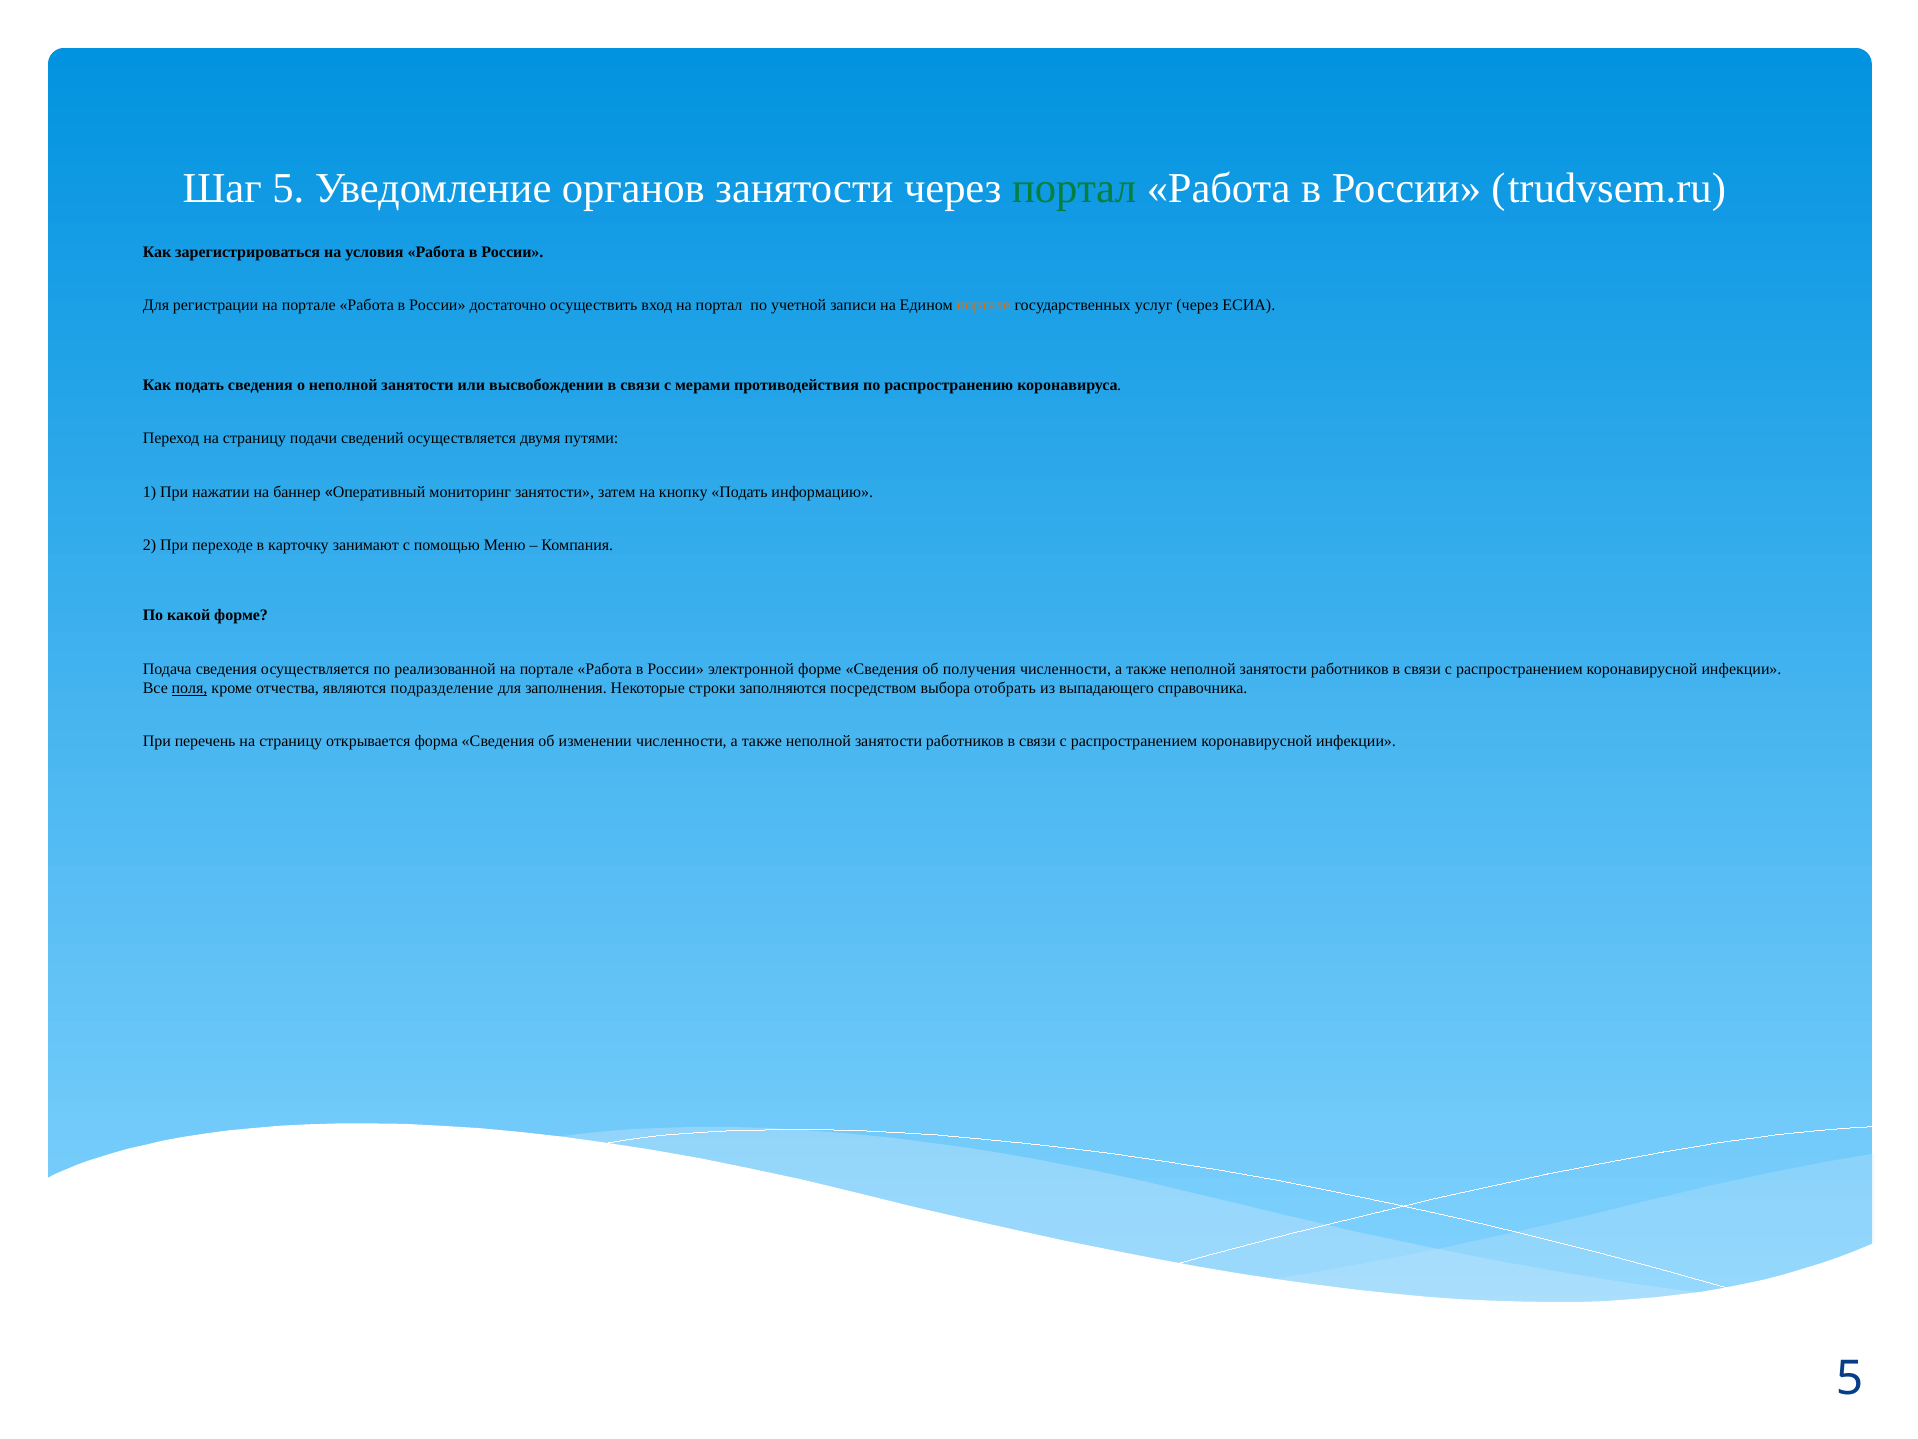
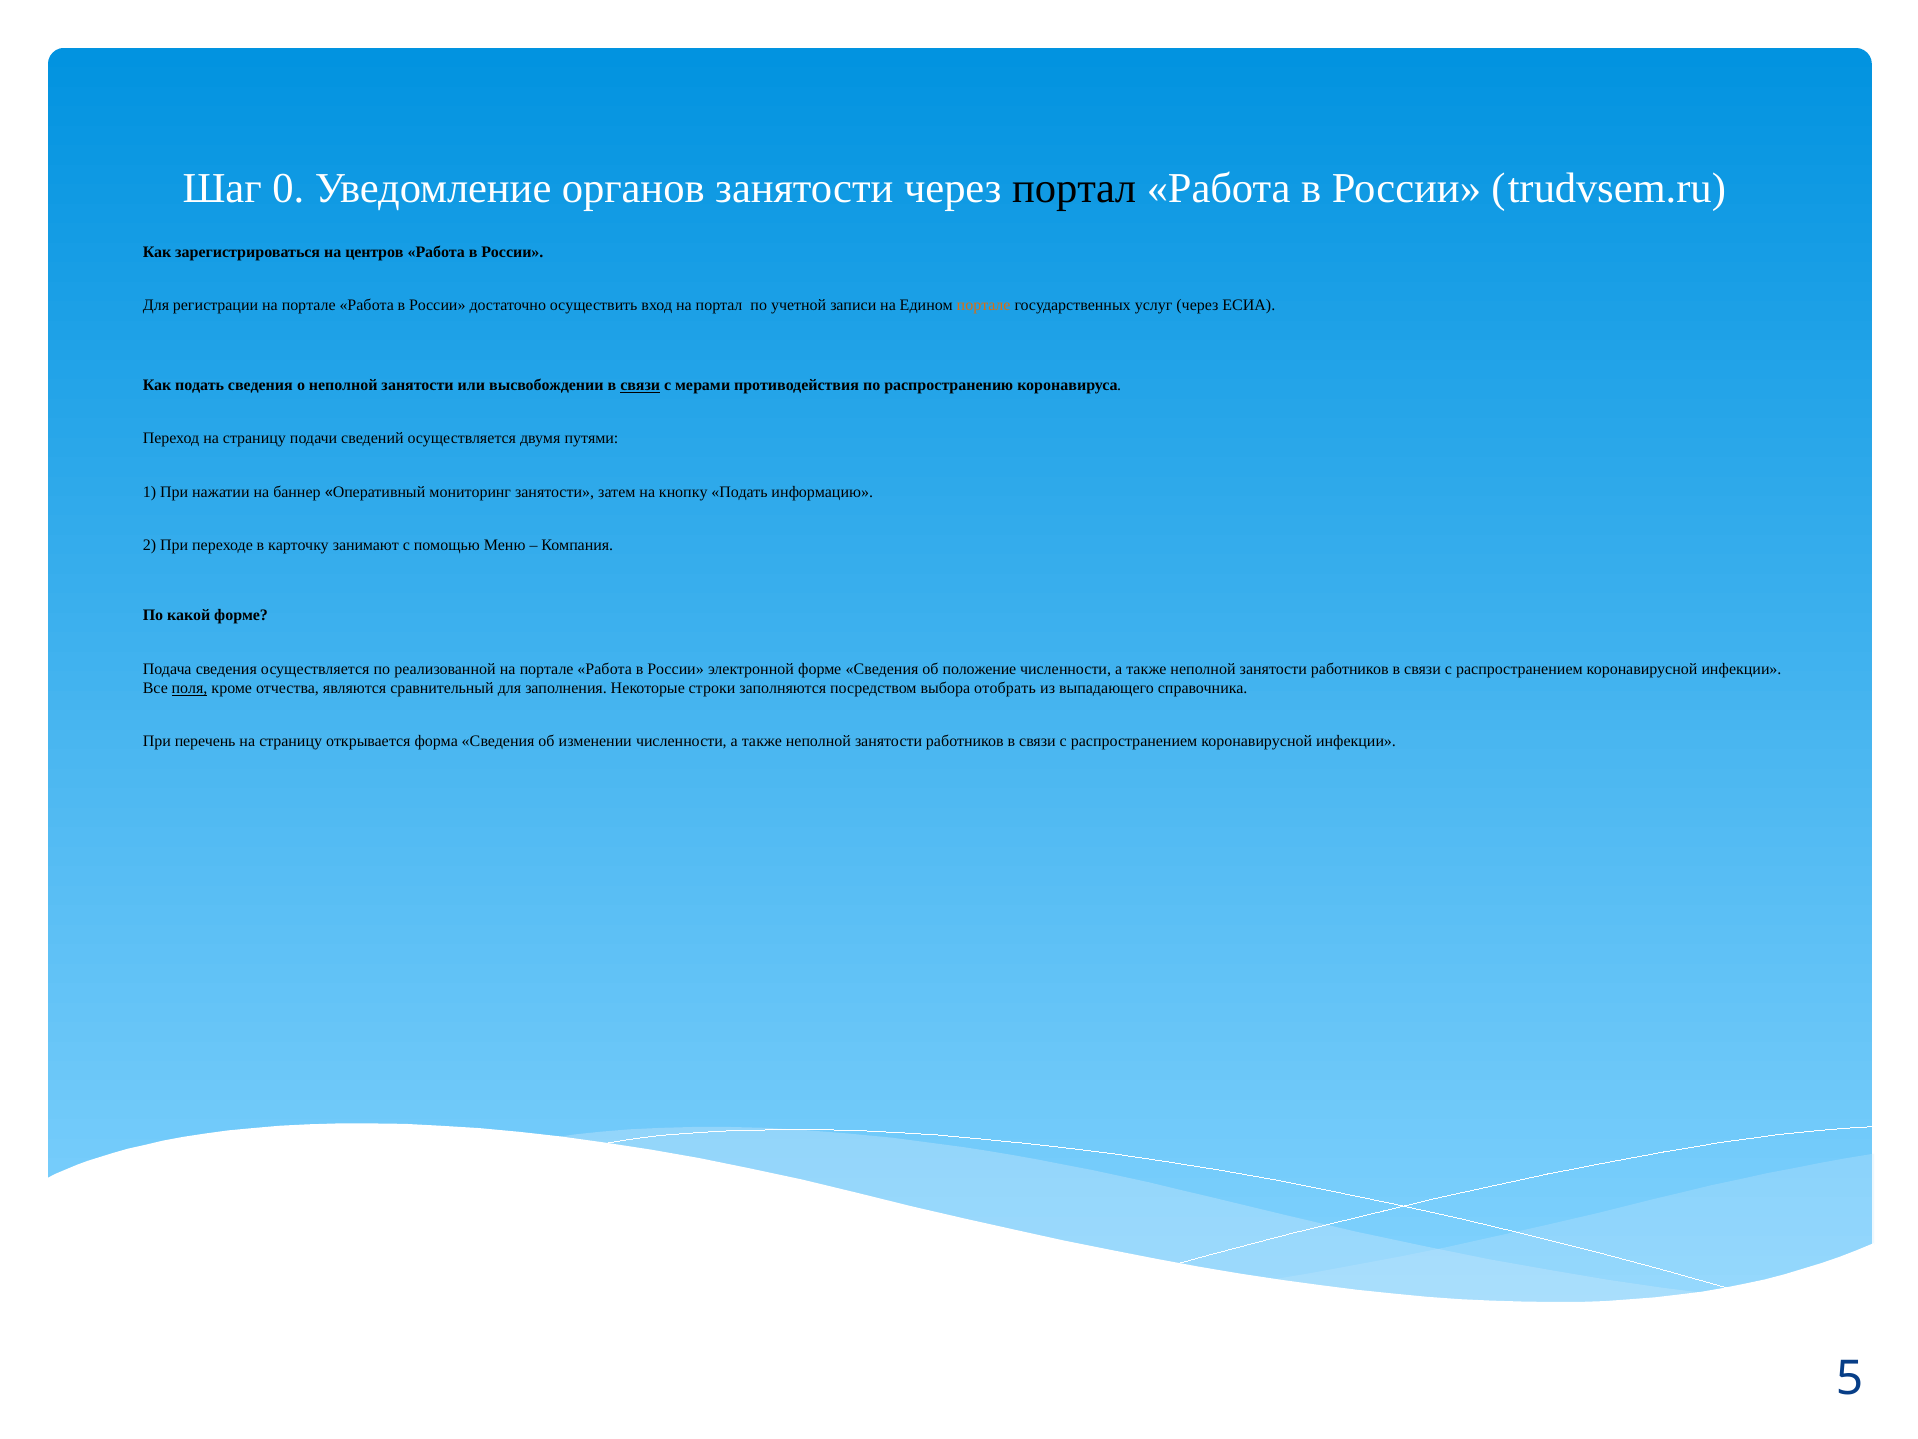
Шаг 5: 5 -> 0
портал at (1074, 189) colour: green -> black
условия: условия -> центров
связи at (640, 385) underline: none -> present
получения: получения -> положение
подразделение: подразделение -> сравнительный
